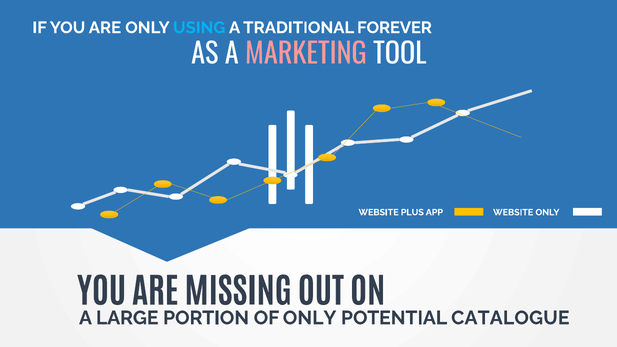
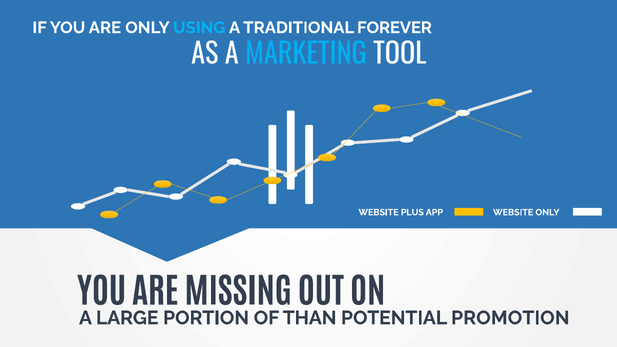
MARKETING colour: pink -> light blue
OF ONLY: ONLY -> THAN
CATALOGUE: CATALOGUE -> PROMOTION
